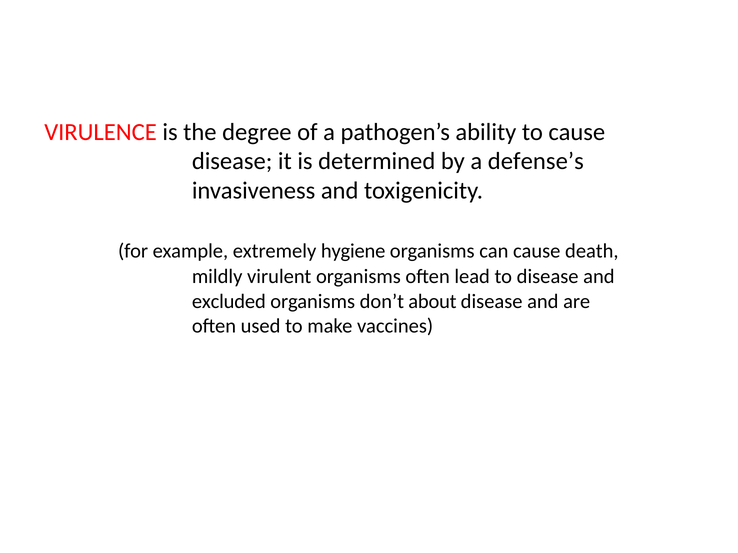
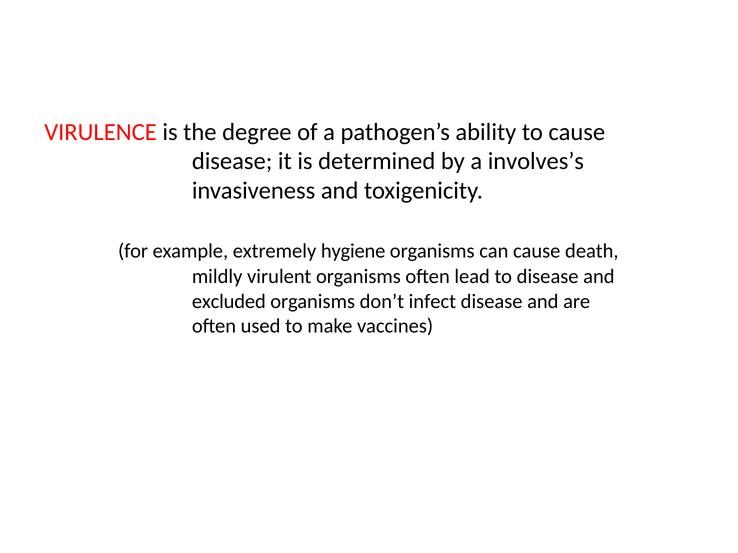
defense’s: defense’s -> involves’s
about: about -> infect
